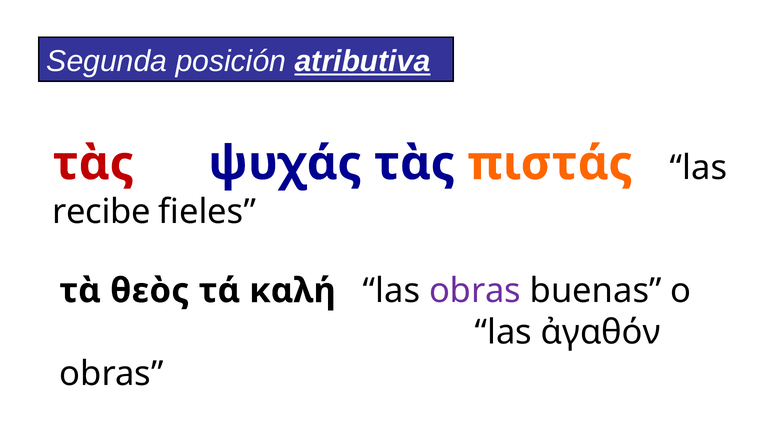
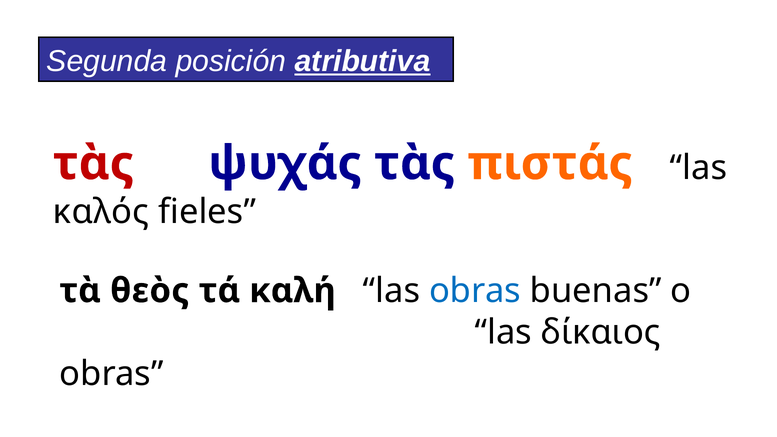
recibe: recibe -> καλός
obras at (475, 291) colour: purple -> blue
ἀγαθόν: ἀγαθόν -> δίκαιος
